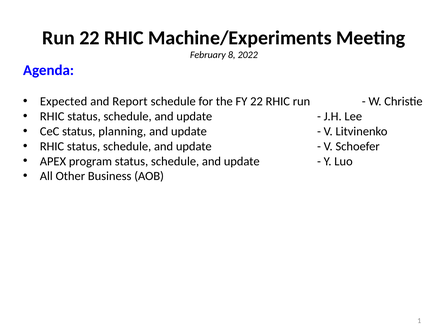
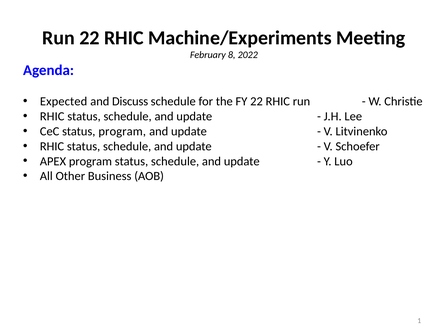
Report: Report -> Discuss
status planning: planning -> program
